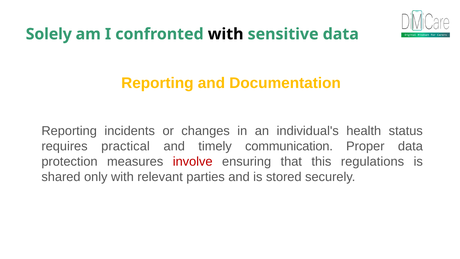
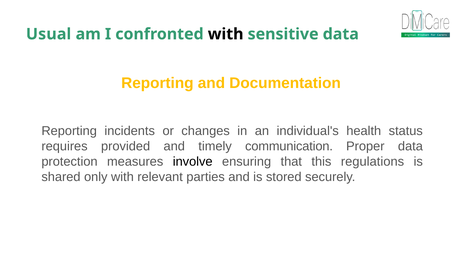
Solely: Solely -> Usual
practical: practical -> provided
involve colour: red -> black
